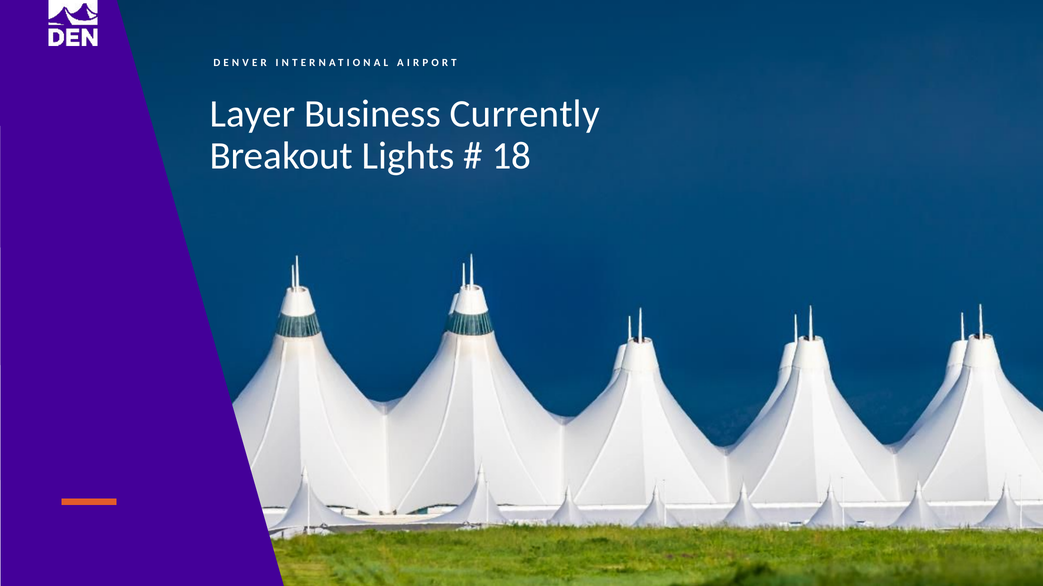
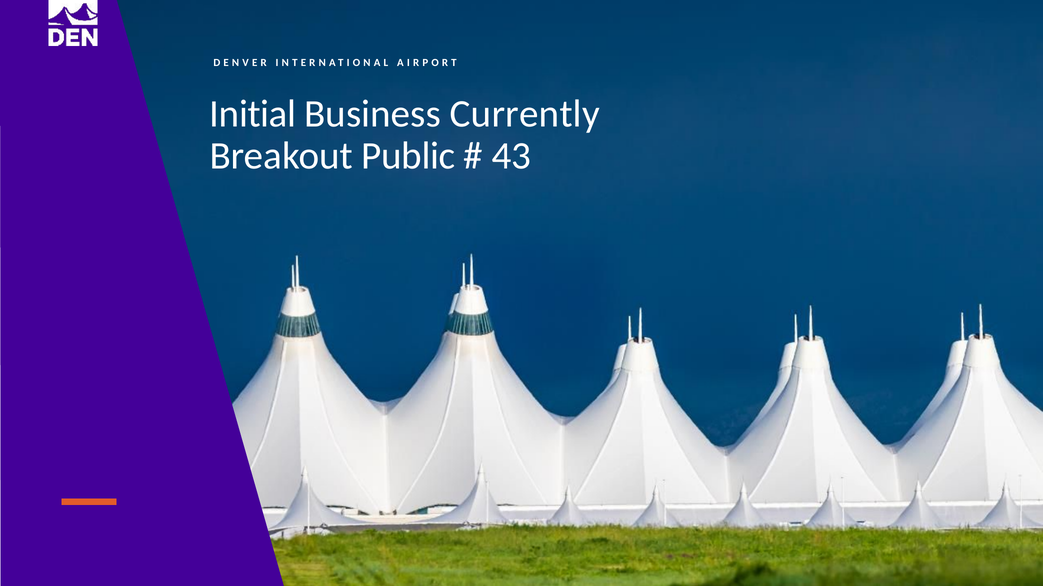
Layer: Layer -> Initial
Lights: Lights -> Public
18: 18 -> 43
